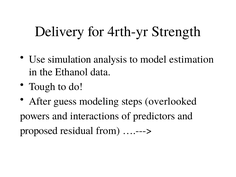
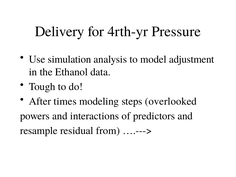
Strength: Strength -> Pressure
estimation: estimation -> adjustment
guess: guess -> times
proposed: proposed -> resample
